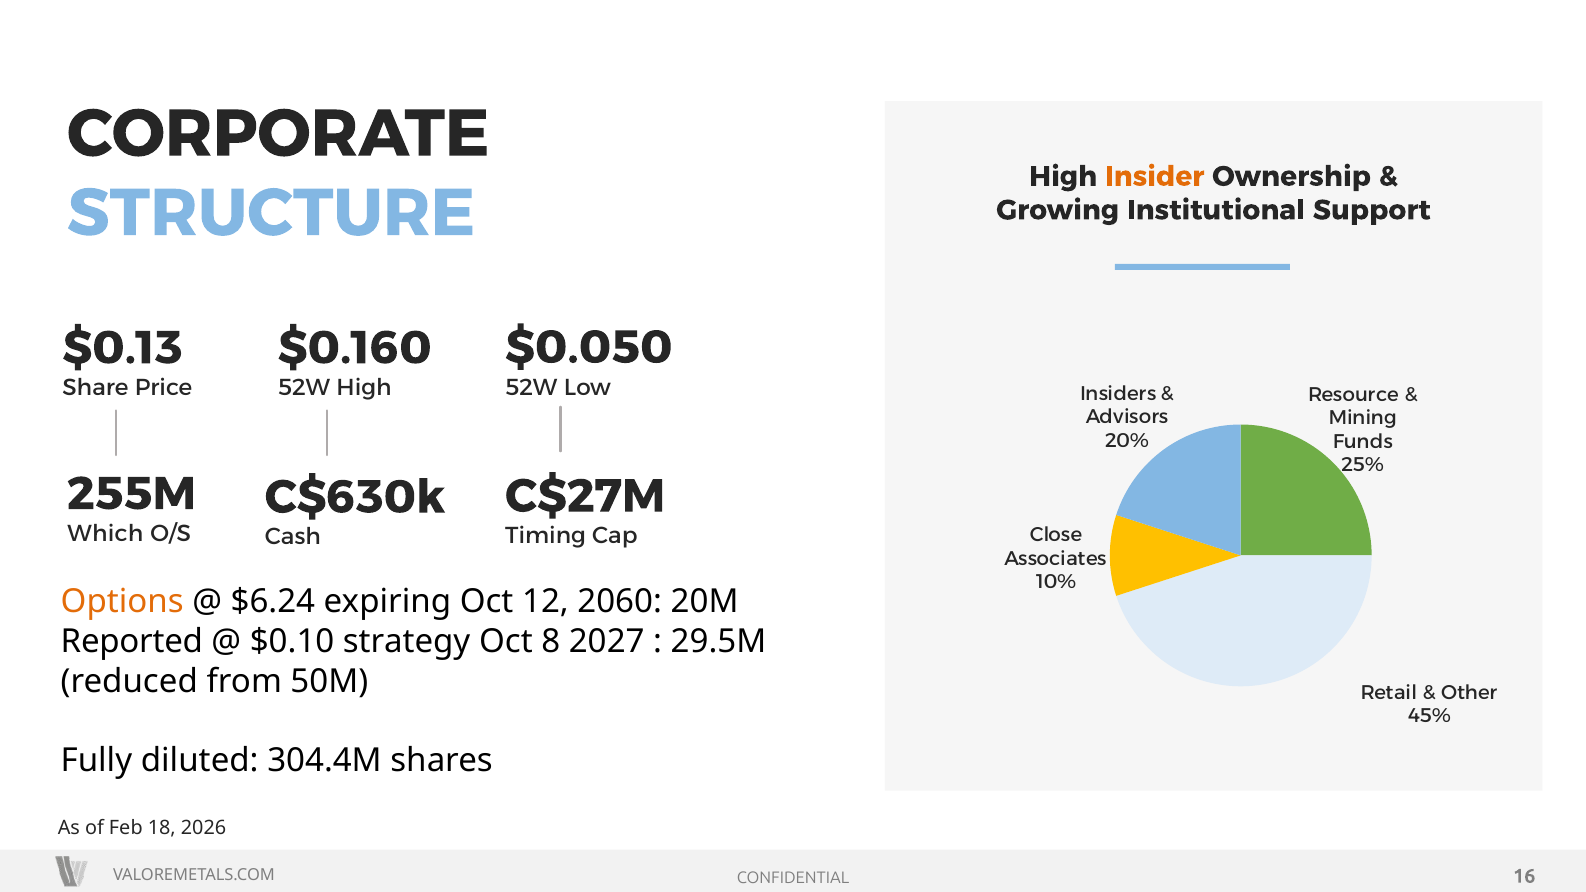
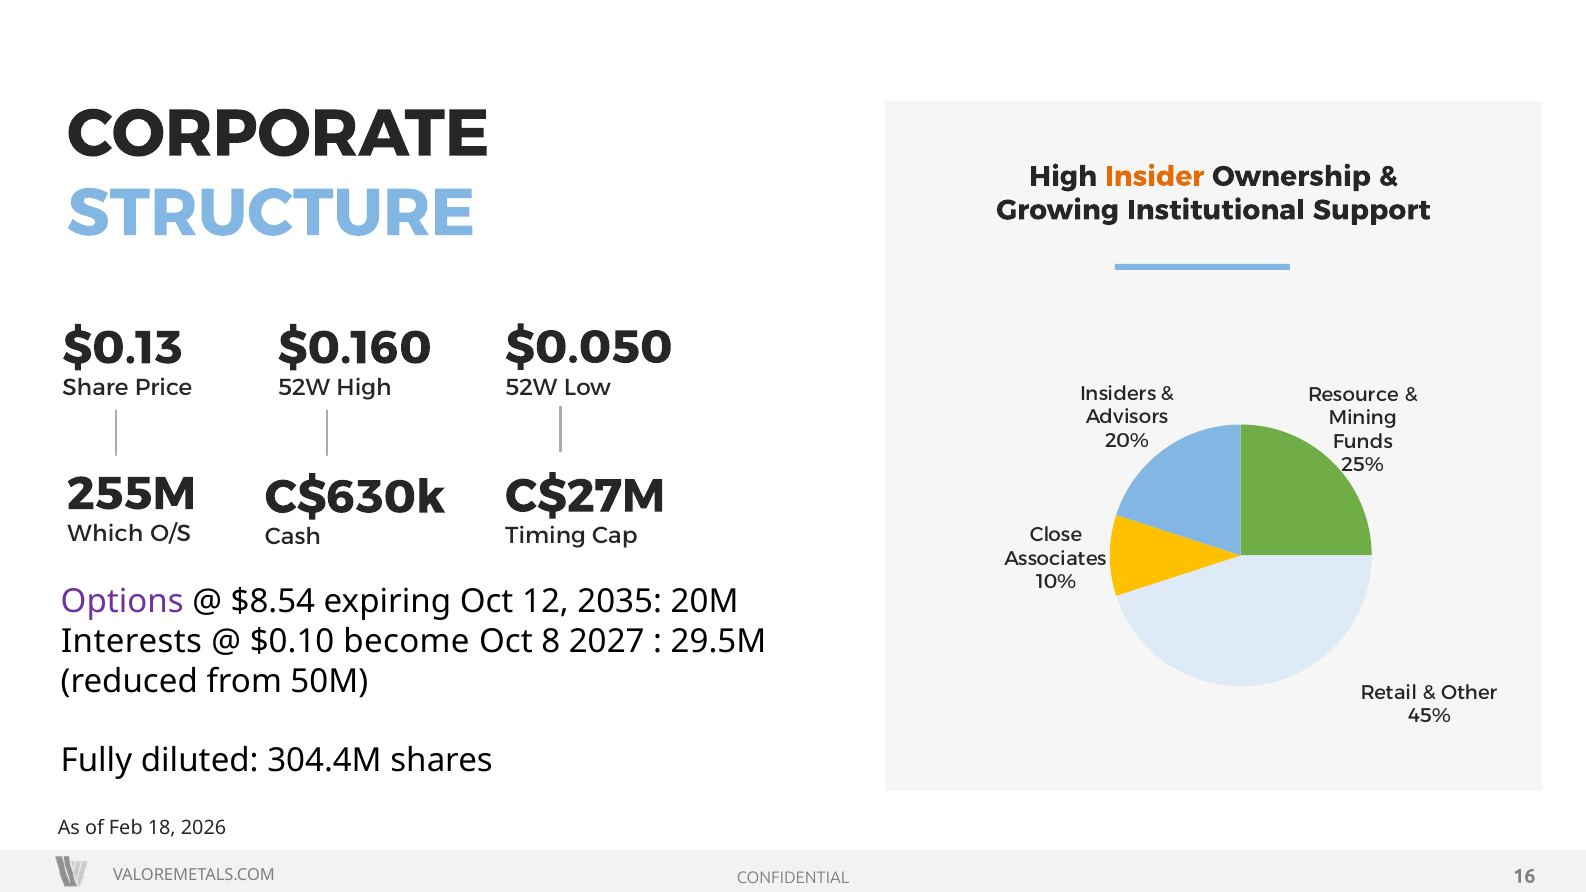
Options colour: orange -> purple
$6.24: $6.24 -> $8.54
2060: 2060 -> 2035
Reported: Reported -> Interests
strategy: strategy -> become
